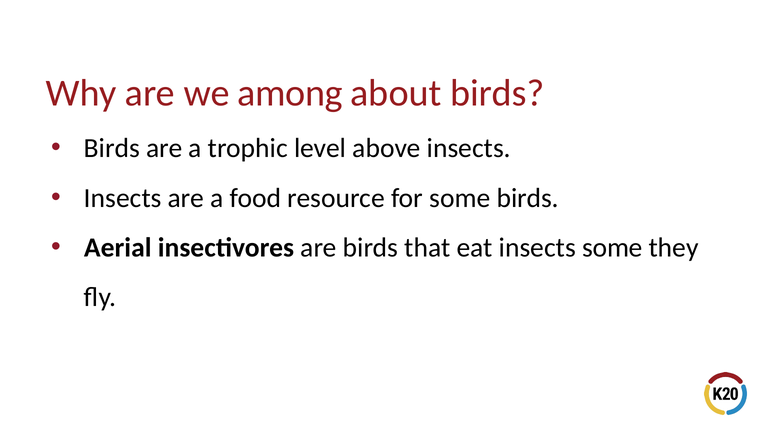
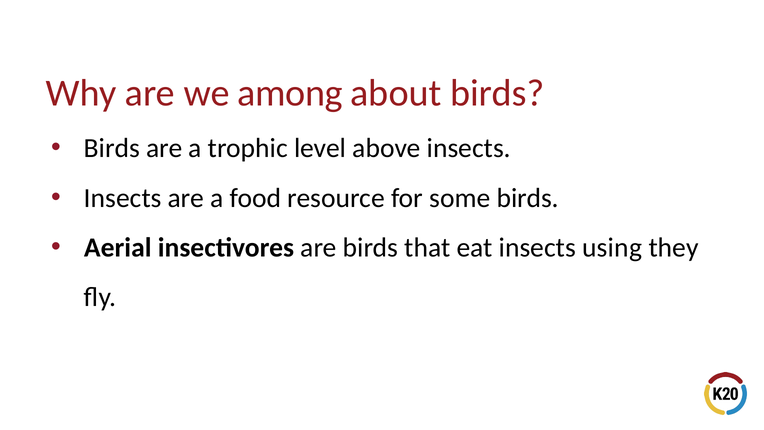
insects some: some -> using
